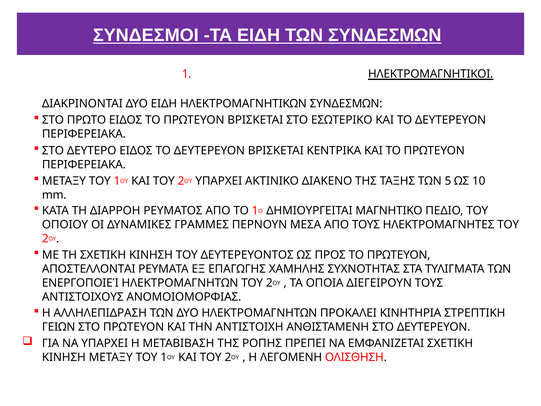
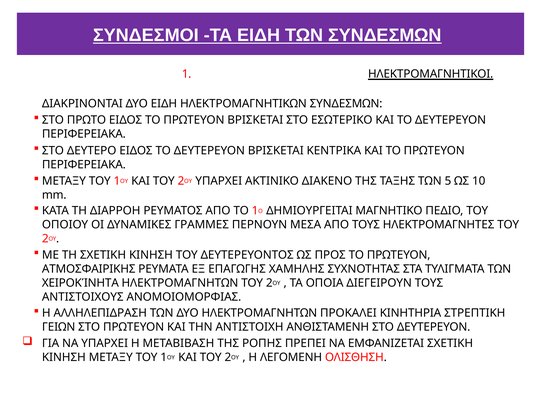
ΑΠΟΣΤΕΛΛΟΝΤΑΙ: ΑΠΟΣΤΕΛΛΟΝΤΑΙ -> ΑΤΜΟΣΦΑΙΡΙΚΗΣ
ΕΝΕΡΓΟΠΟΙΕΊ: ΕΝΕΡΓΟΠΟΙΕΊ -> ΧΕΙΡΟΚΊΝΗΤΑ
